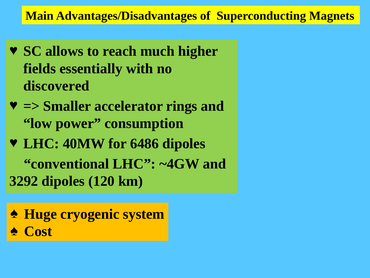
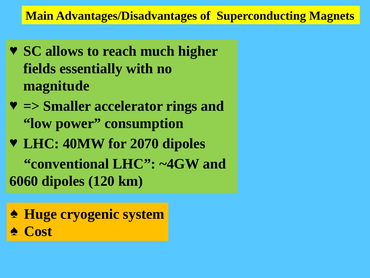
discovered: discovered -> magnitude
6486: 6486 -> 2070
3292: 3292 -> 6060
